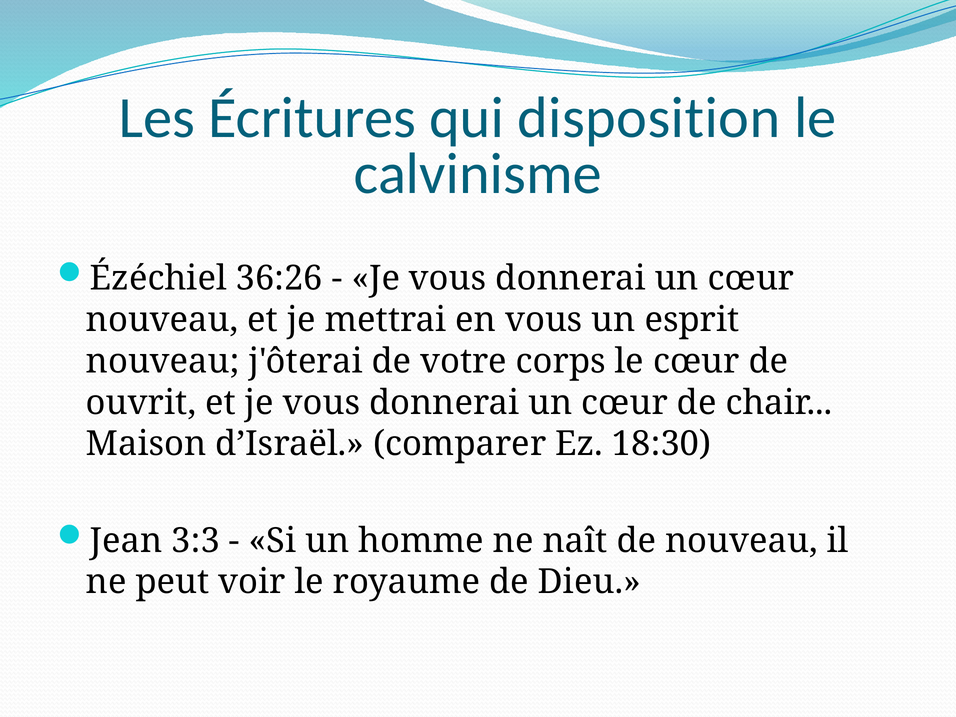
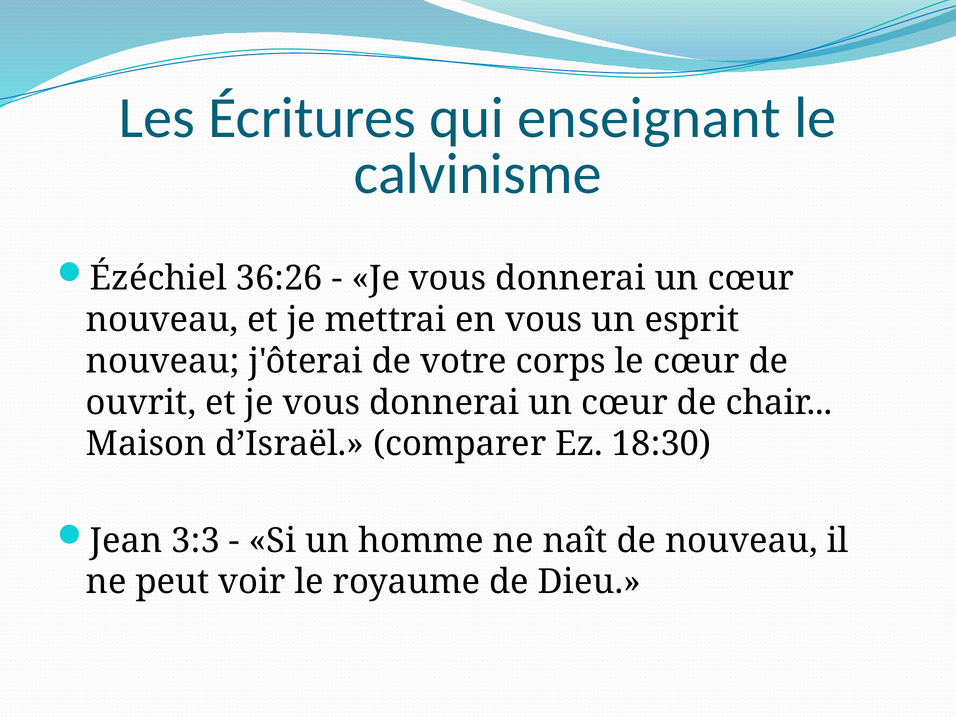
disposition: disposition -> enseignant
